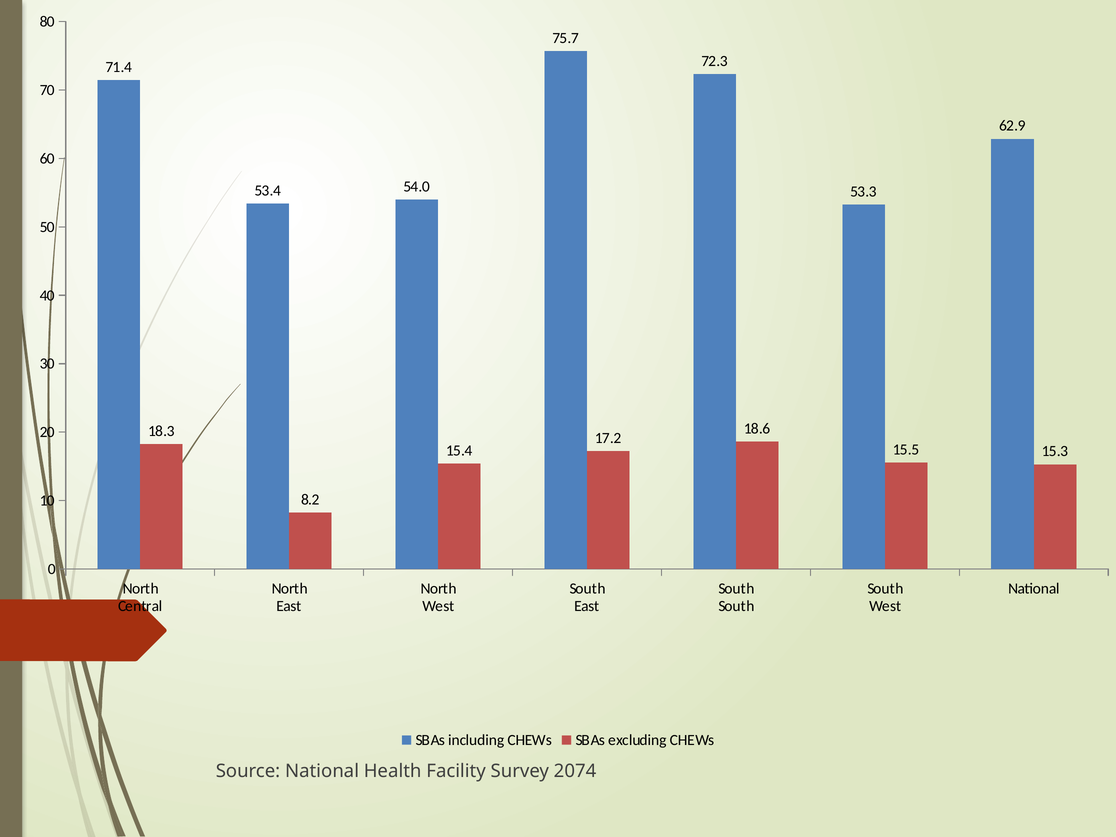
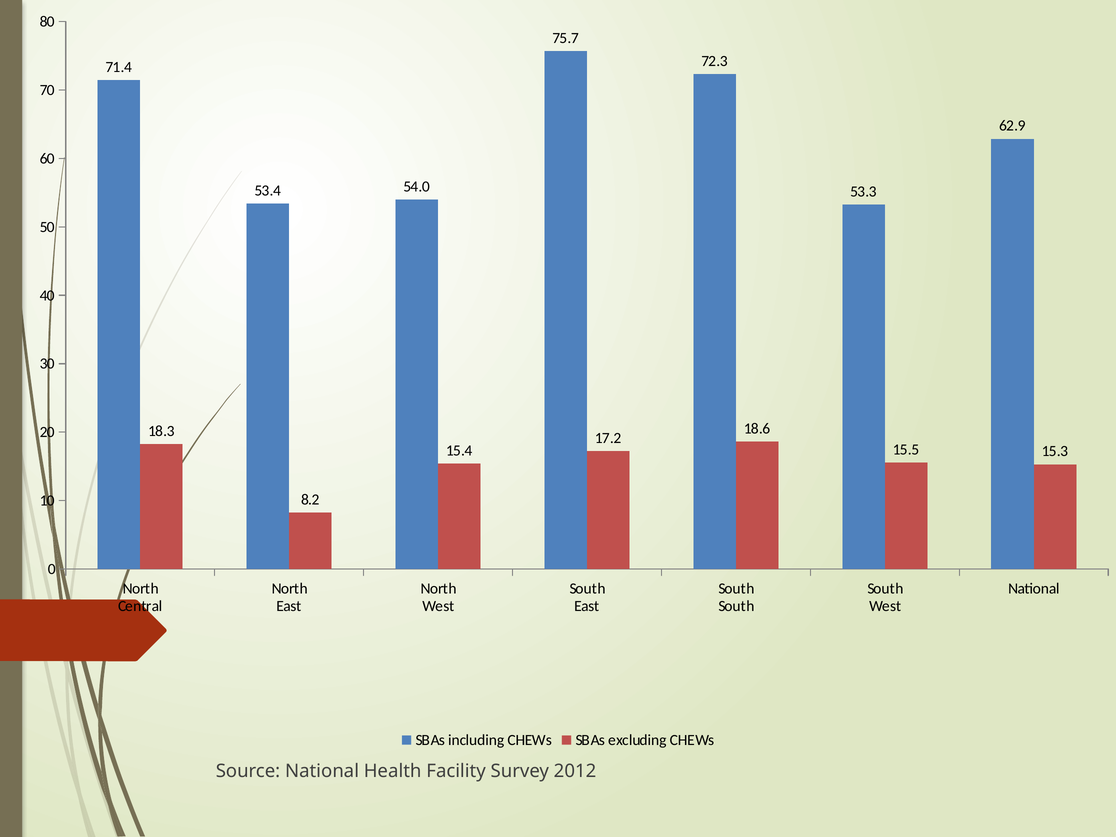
2074: 2074 -> 2012
